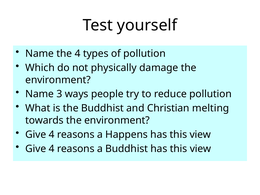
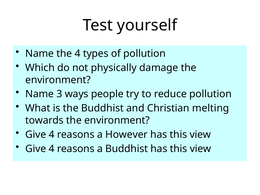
Happens: Happens -> However
